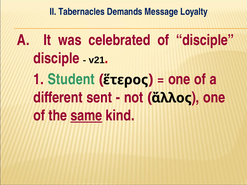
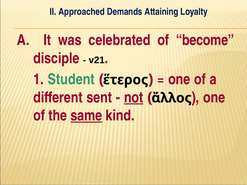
Tabernacles: Tabernacles -> Approached
Message: Message -> Attaining
of disciple: disciple -> become
not underline: none -> present
